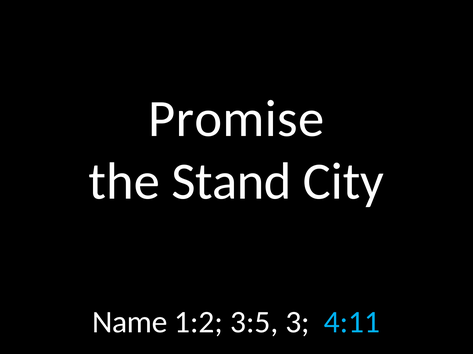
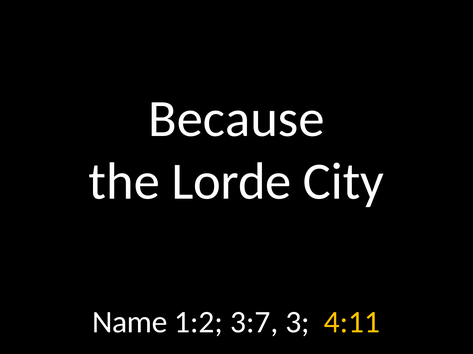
Promise: Promise -> Because
Stand: Stand -> Lorde
3:5: 3:5 -> 3:7
4:11 colour: light blue -> yellow
